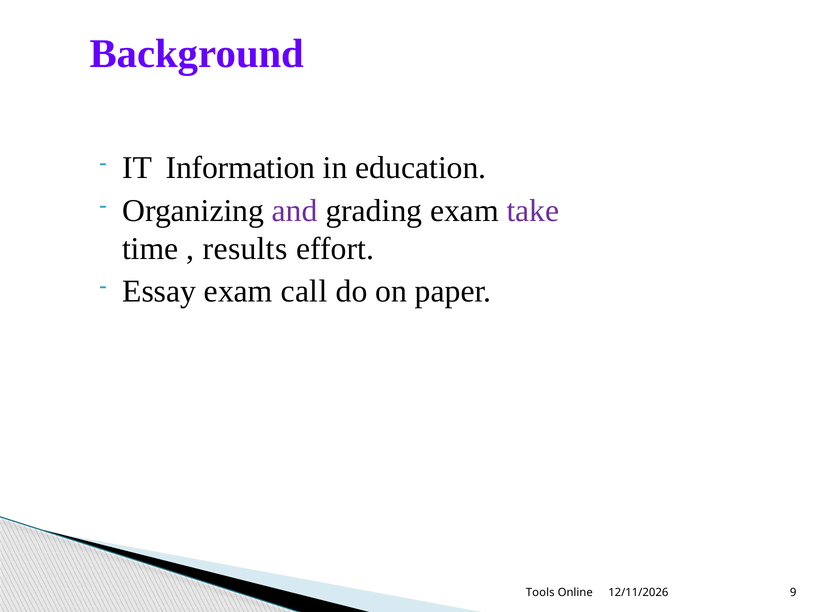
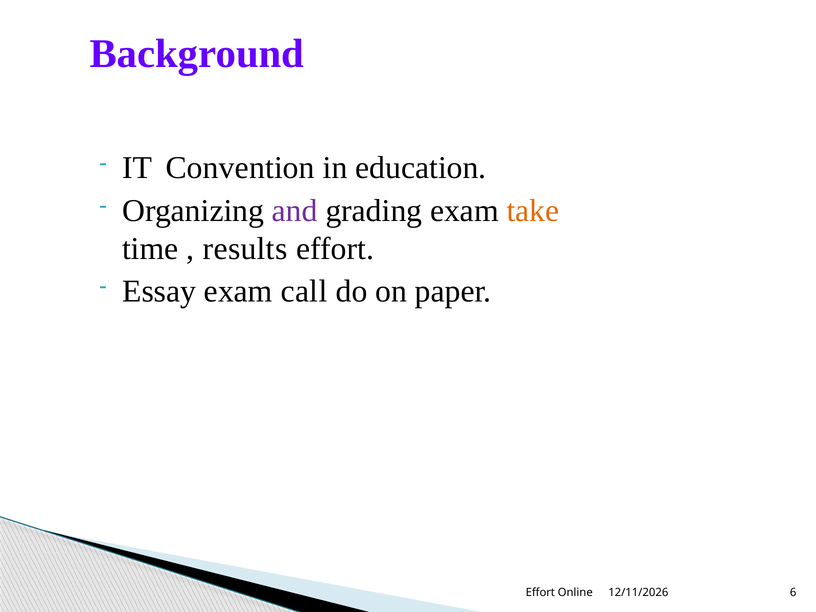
Information: Information -> Convention
take colour: purple -> orange
Tools at (540, 593): Tools -> Effort
9: 9 -> 6
